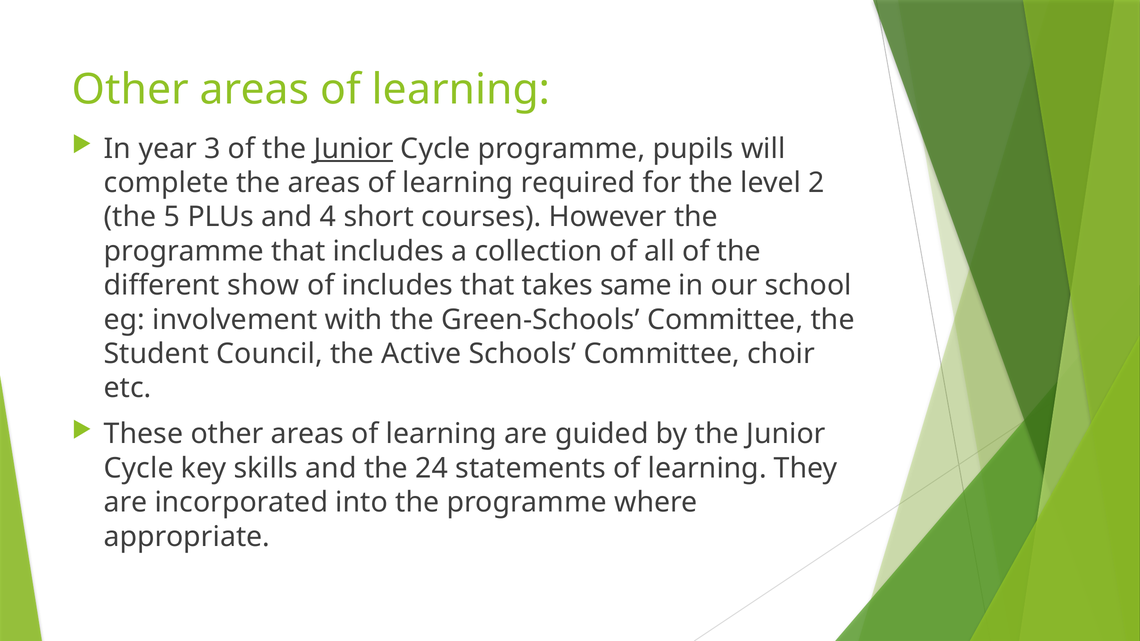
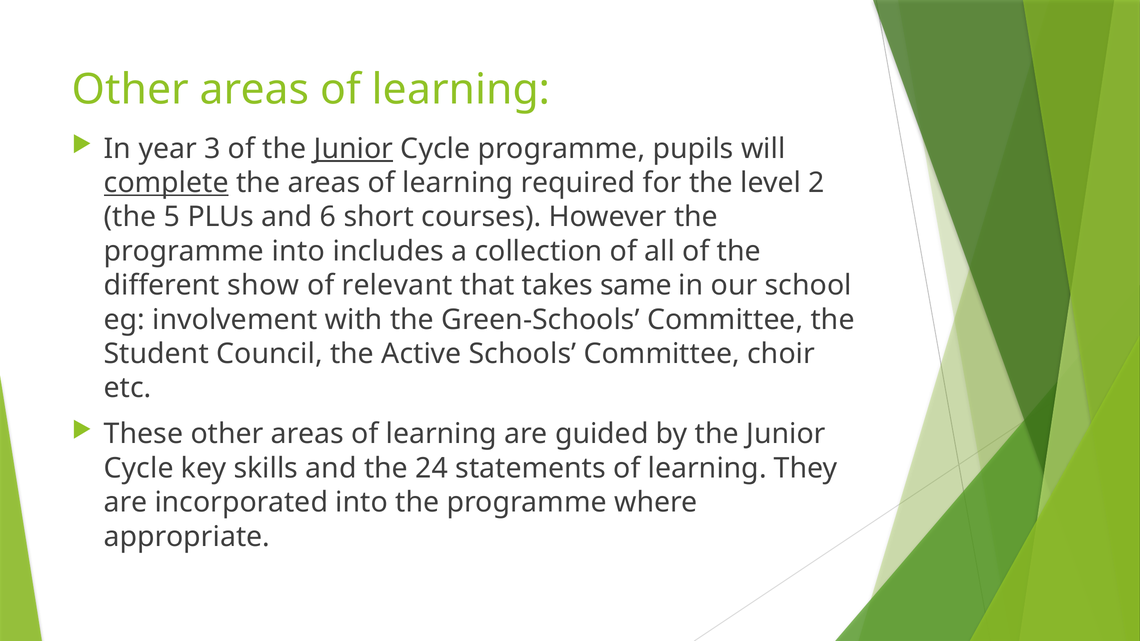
complete underline: none -> present
4: 4 -> 6
programme that: that -> into
of includes: includes -> relevant
